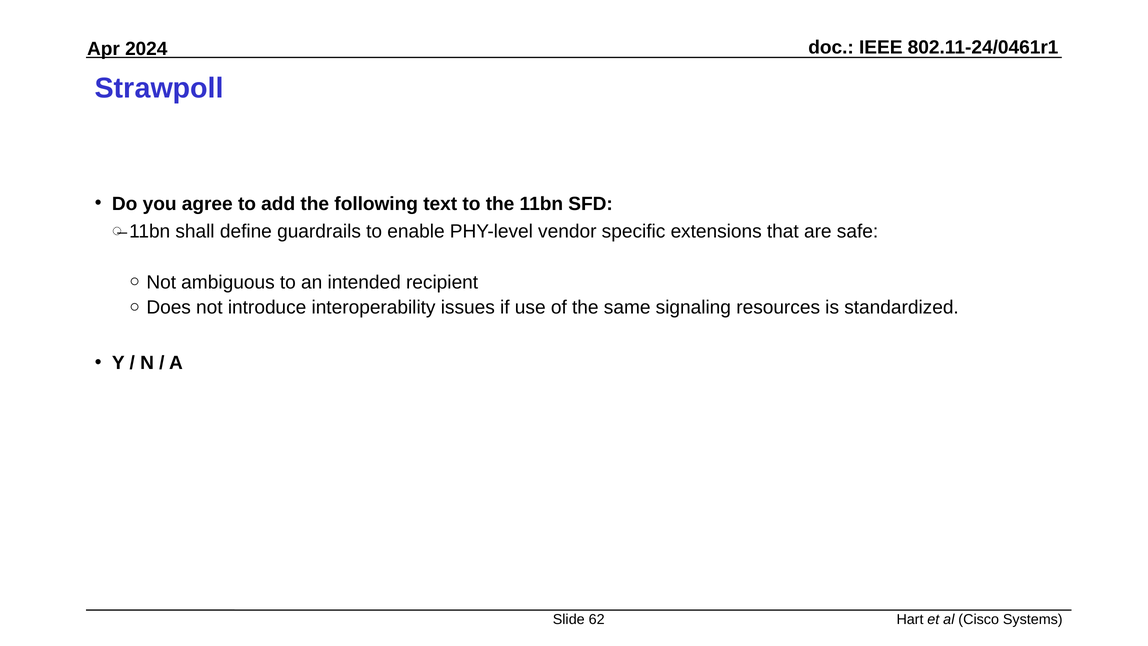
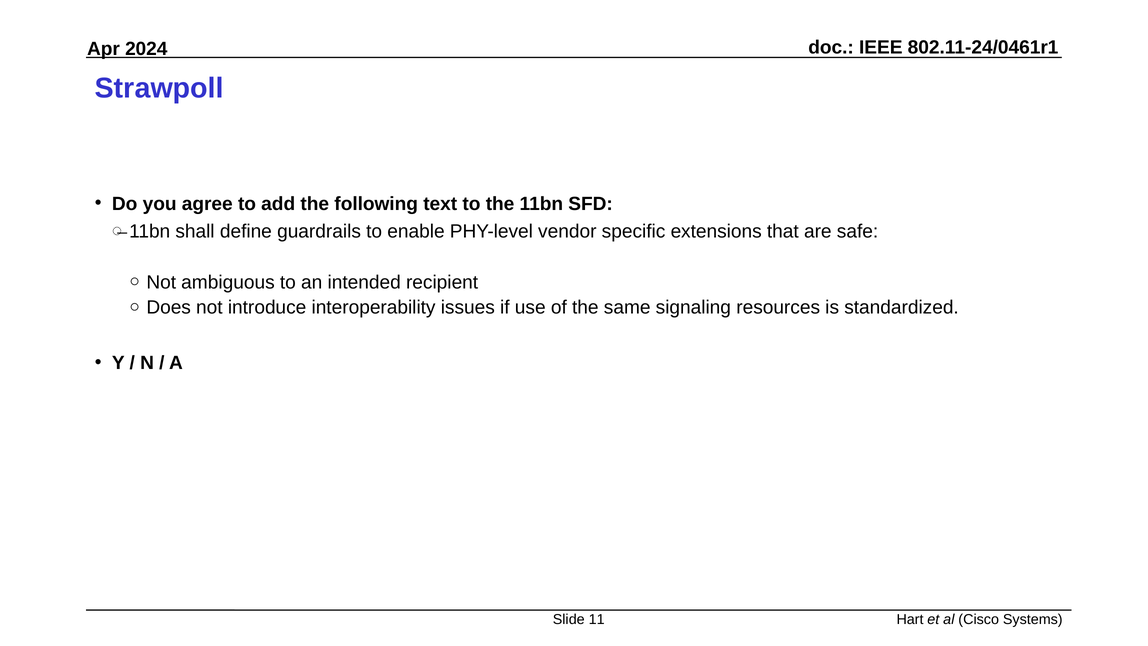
62: 62 -> 11
